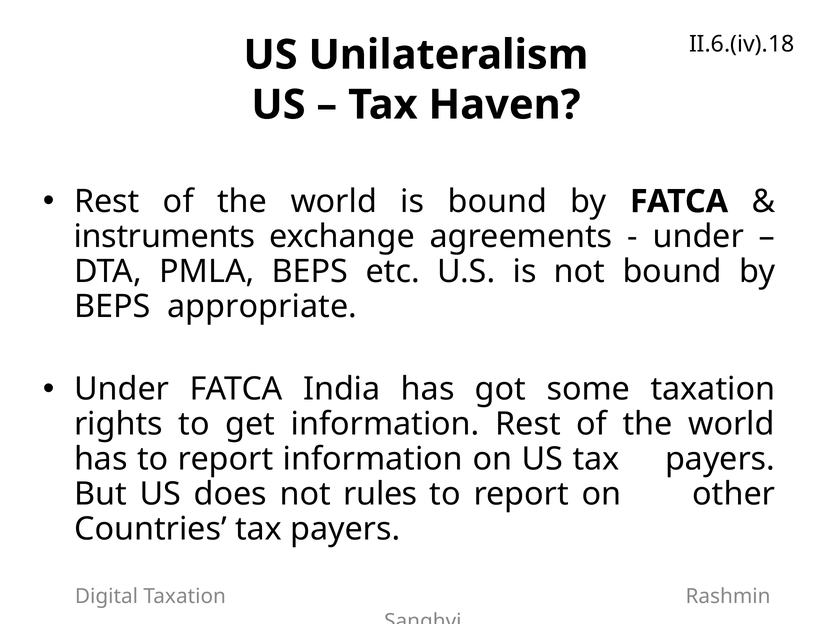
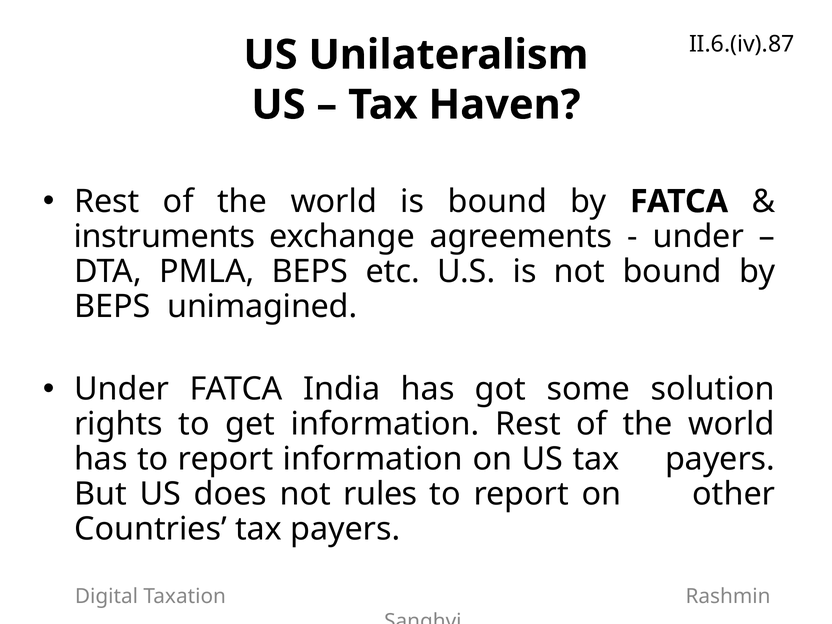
II.6.(iv).18: II.6.(iv).18 -> II.6.(iv).87
appropriate: appropriate -> unimagined
some taxation: taxation -> solution
